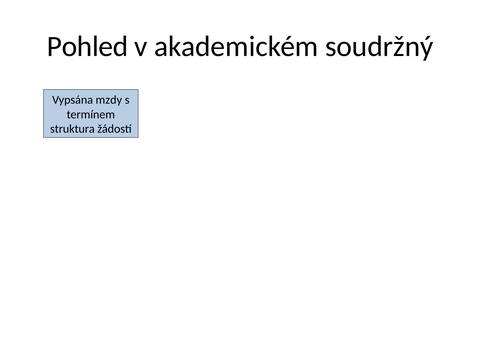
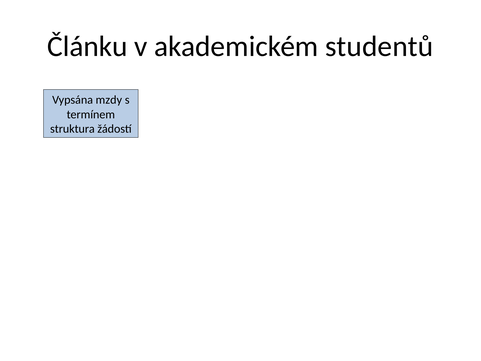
Pohled: Pohled -> Článku
soudržný: soudržný -> studentů
